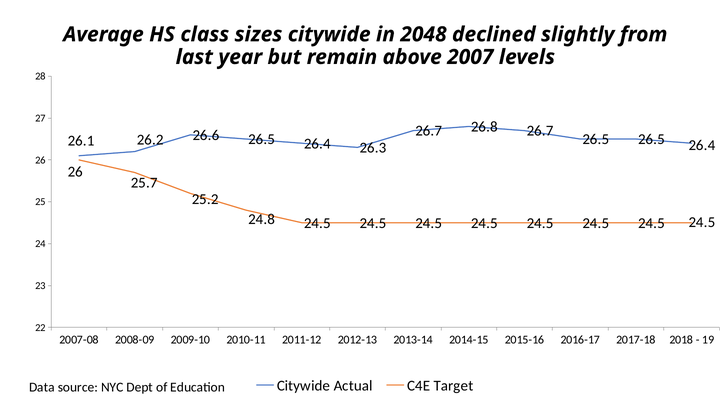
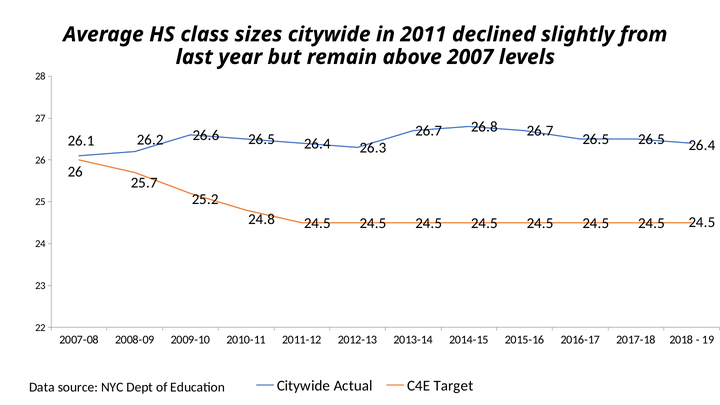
2048: 2048 -> 2011
